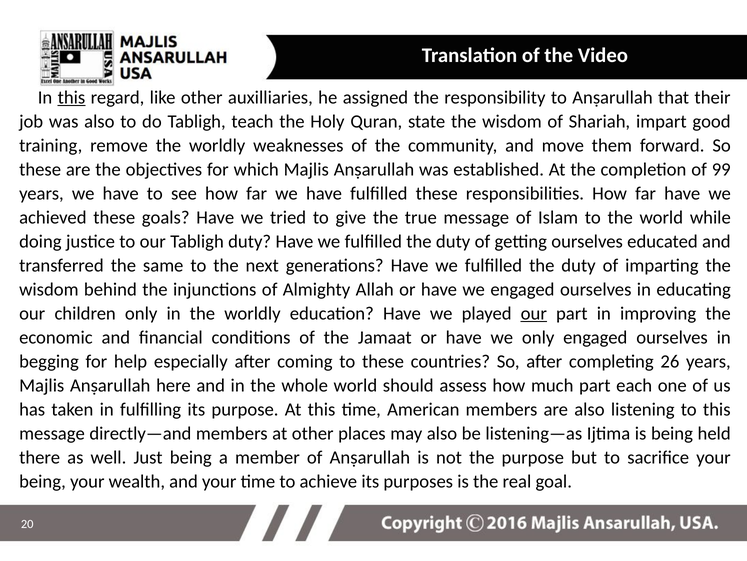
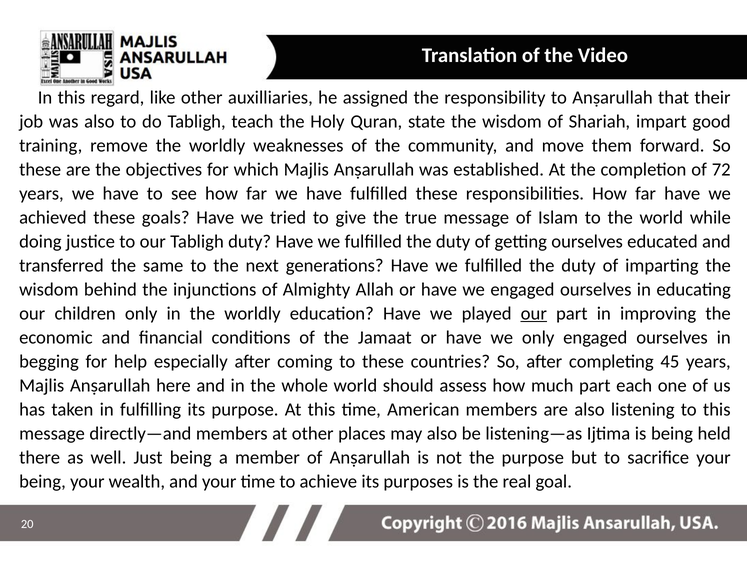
this at (71, 97) underline: present -> none
99: 99 -> 72
26: 26 -> 45
